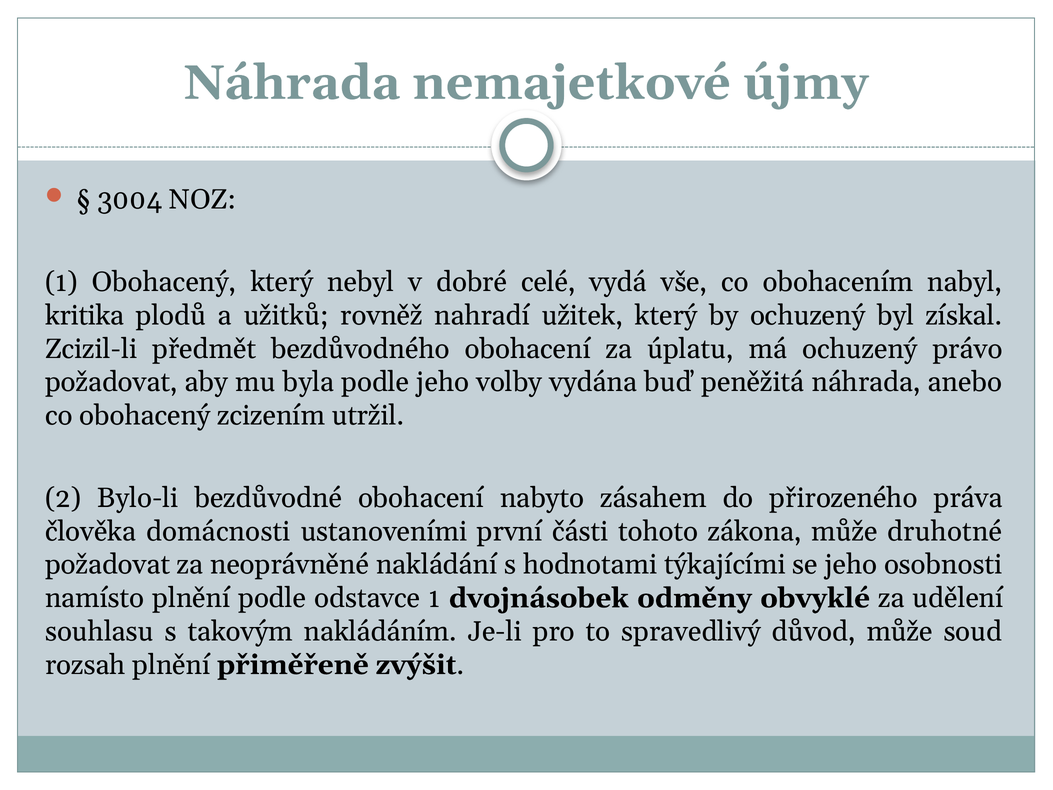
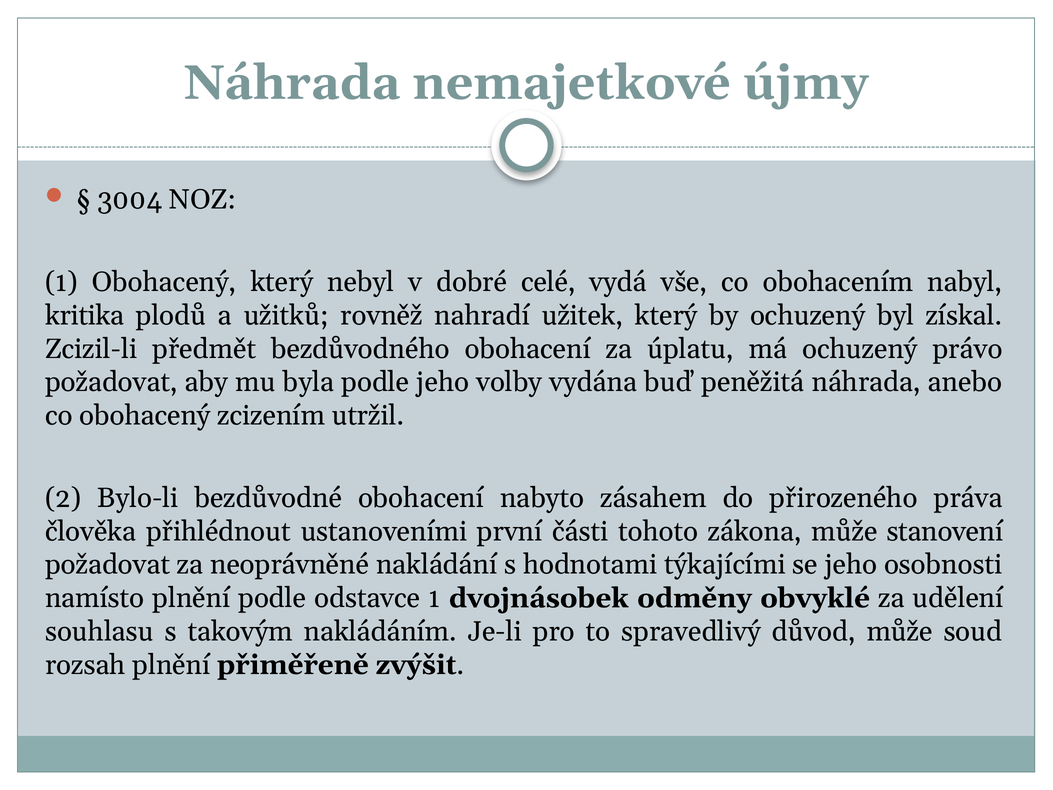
domácnosti: domácnosti -> přihlédnout
druhotné: druhotné -> stanovení
